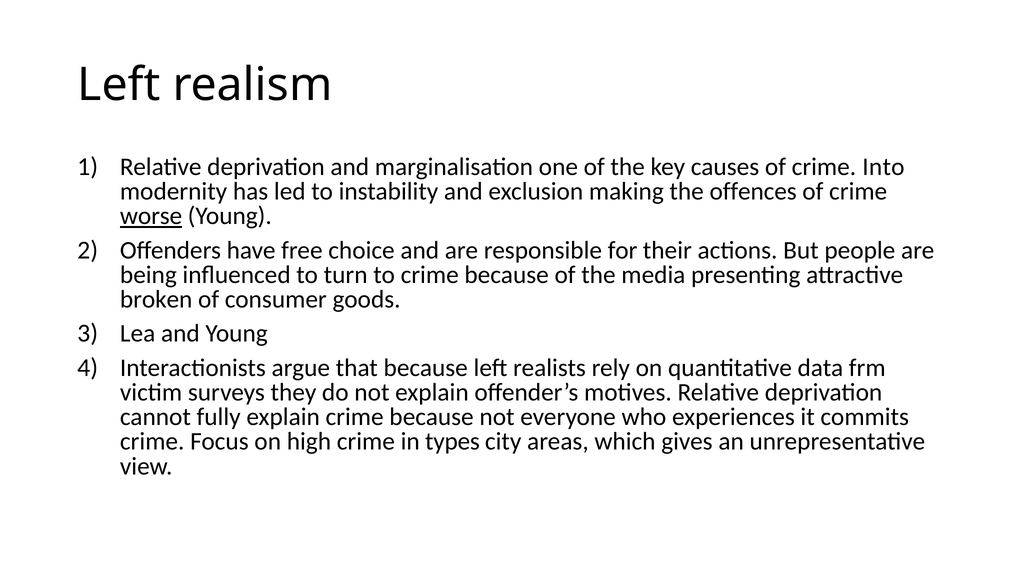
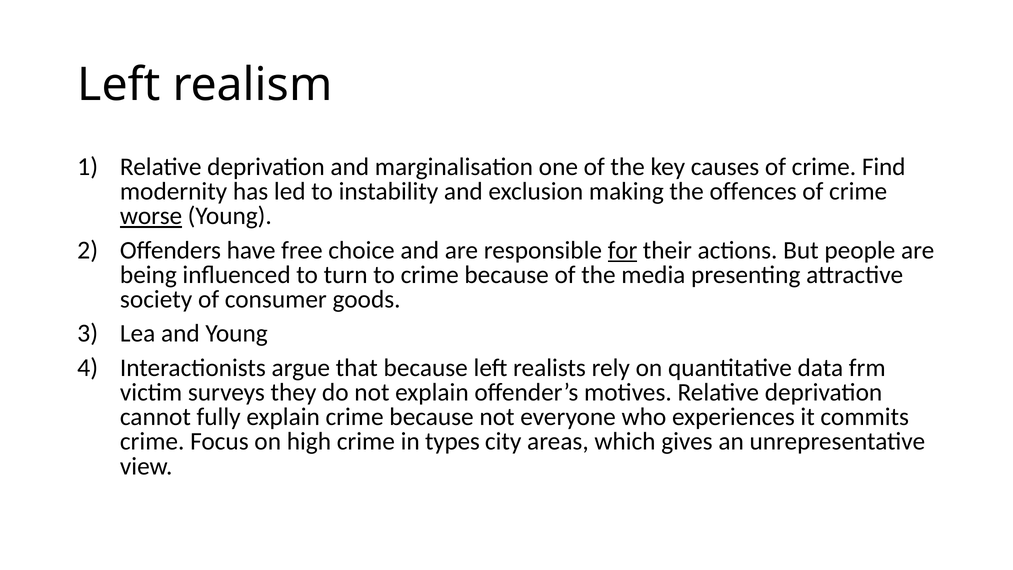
Into: Into -> Find
for underline: none -> present
broken: broken -> society
